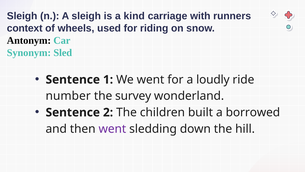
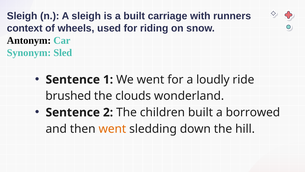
a kind: kind -> built
number: number -> brushed
survey: survey -> clouds
went at (112, 129) colour: purple -> orange
